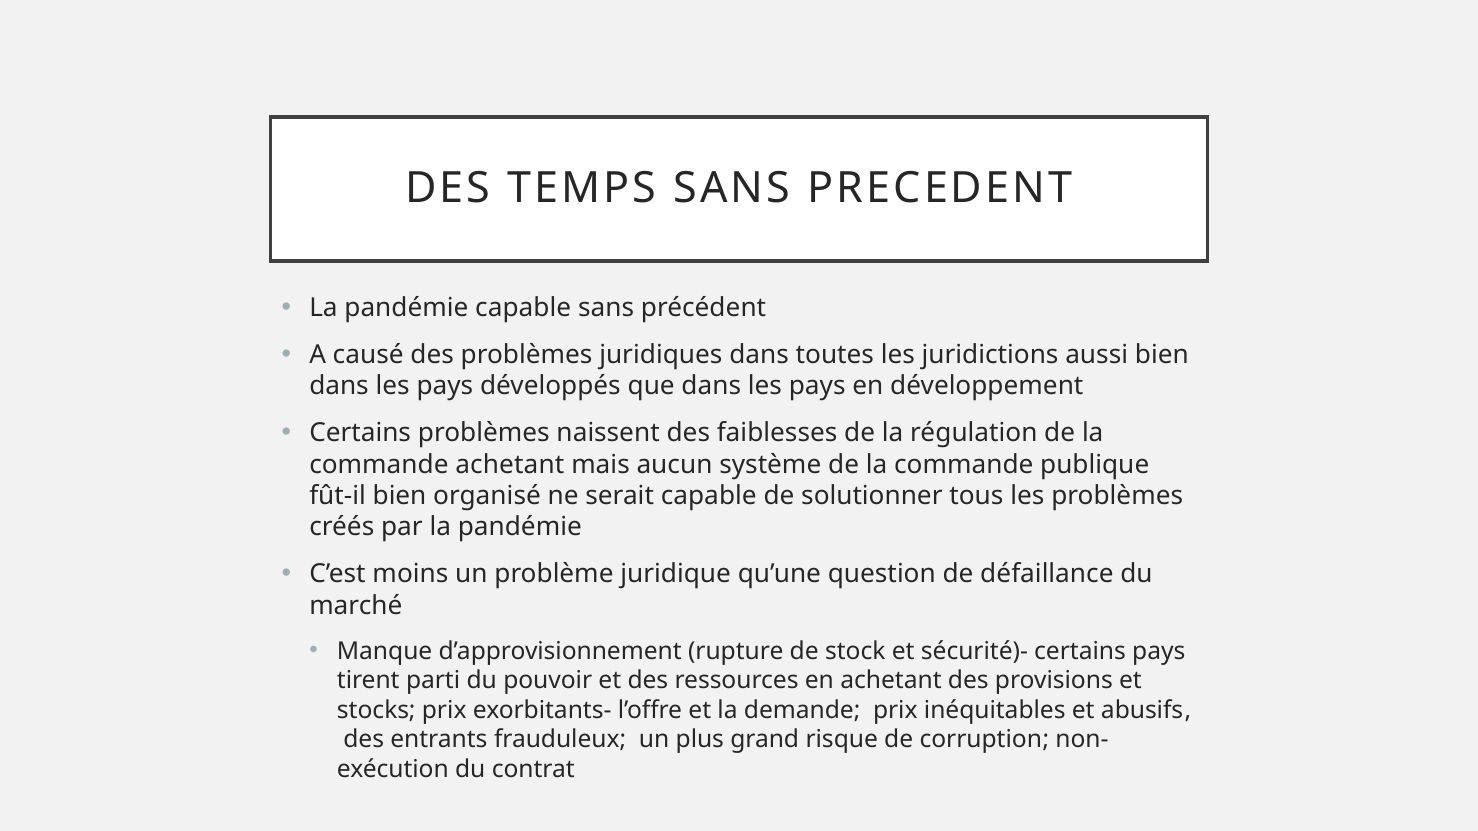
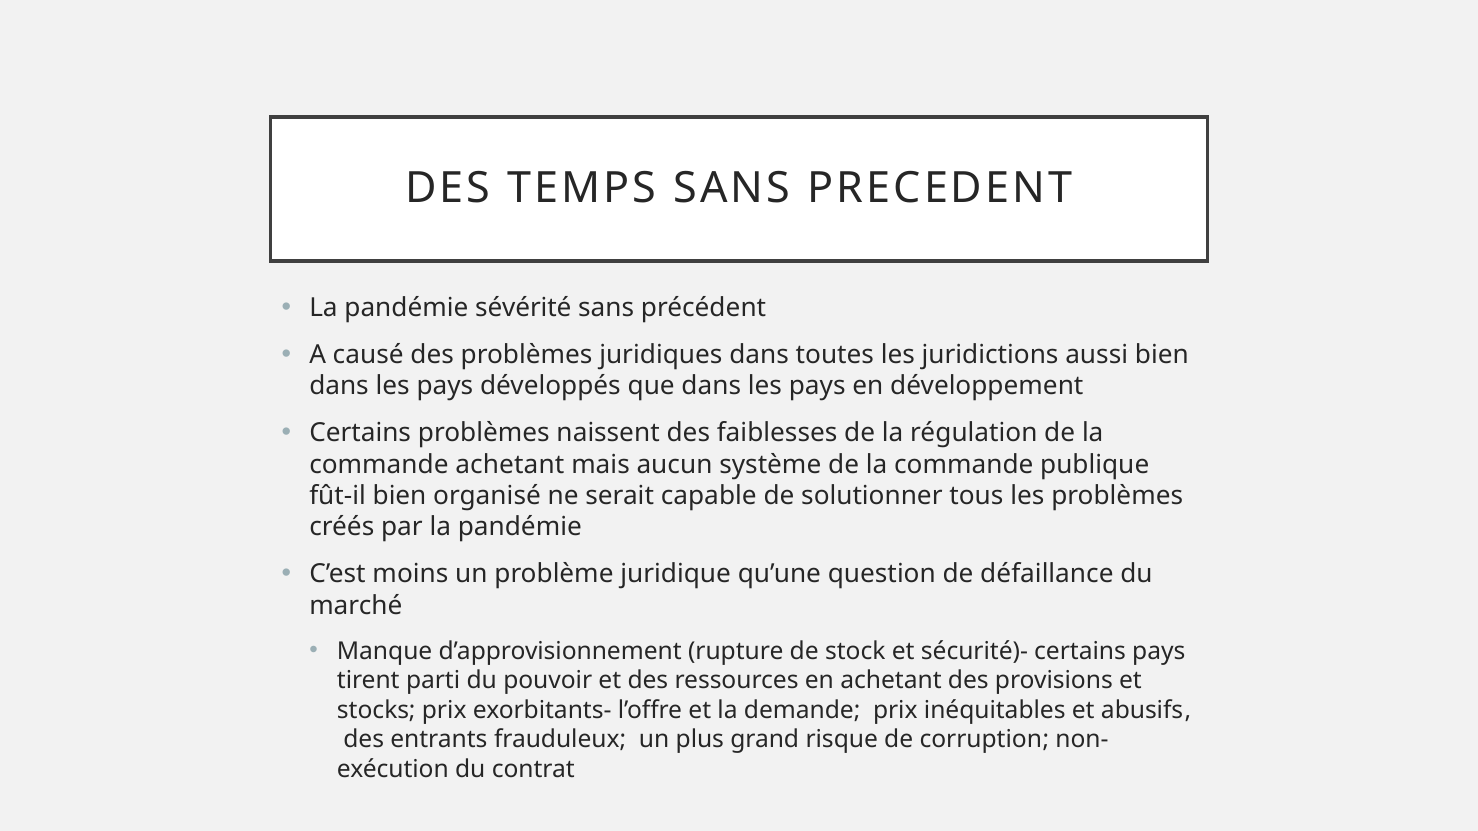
pandémie capable: capable -> sévérité
